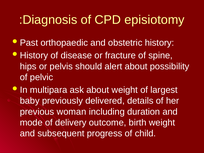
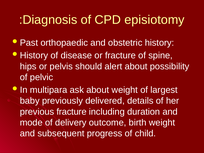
previous woman: woman -> fracture
